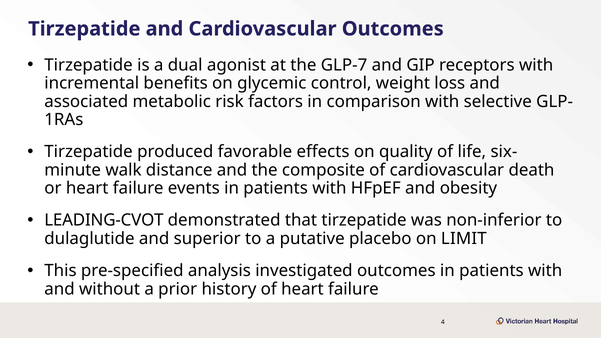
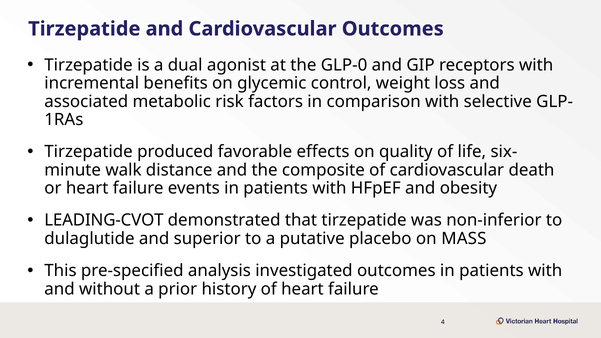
GLP-7: GLP-7 -> GLP-0
LIMIT: LIMIT -> MASS
